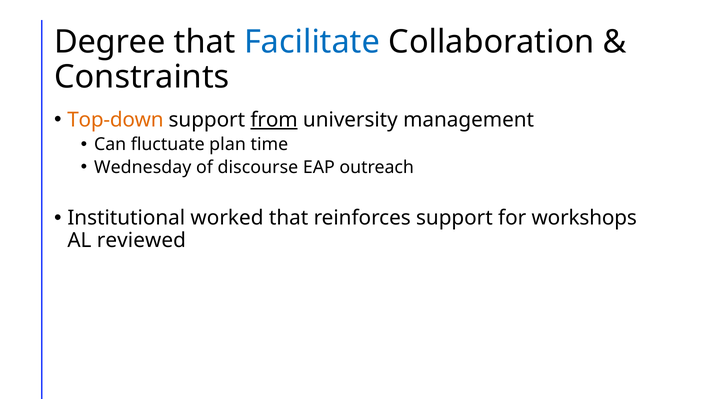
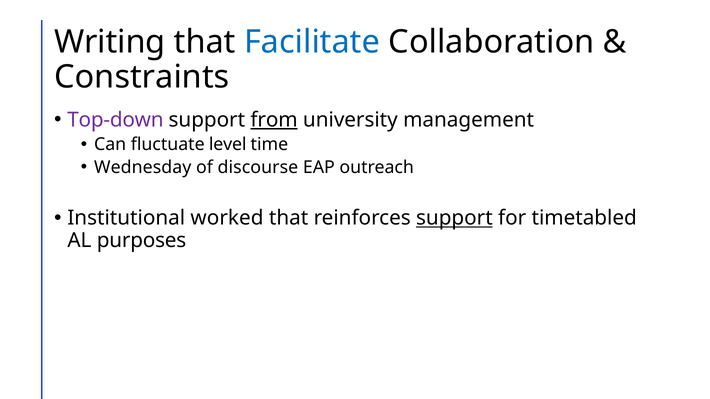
Degree: Degree -> Writing
Top-down colour: orange -> purple
plan: plan -> level
support at (454, 218) underline: none -> present
workshops: workshops -> timetabled
reviewed: reviewed -> purposes
